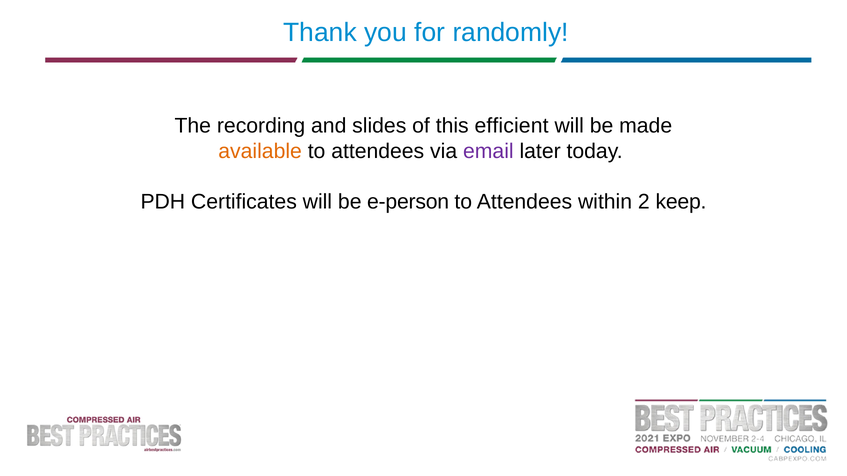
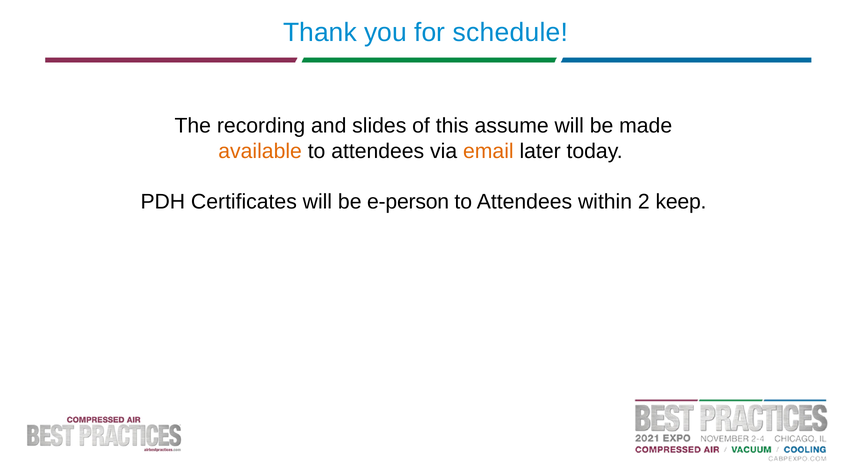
randomly: randomly -> schedule
efficient: efficient -> assume
email colour: purple -> orange
